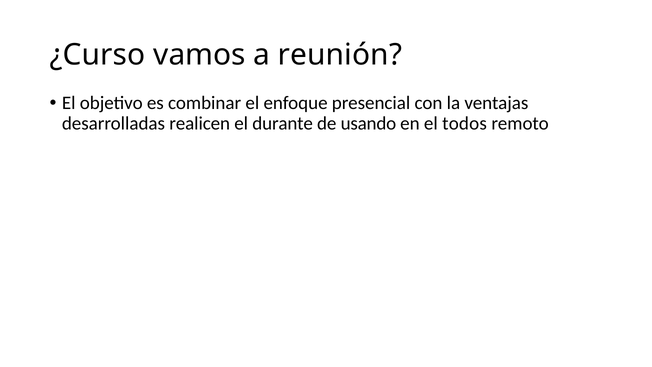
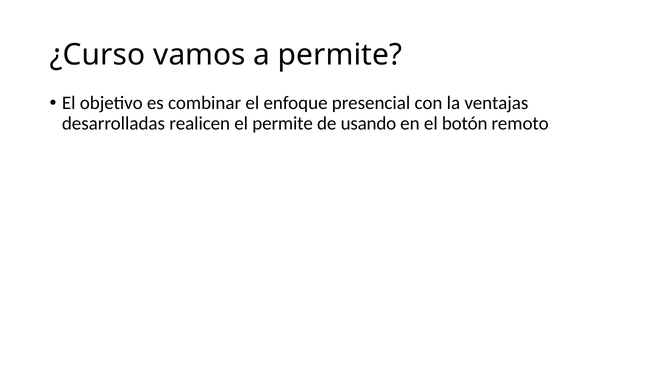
a reunión: reunión -> permite
el durante: durante -> permite
todos: todos -> botón
